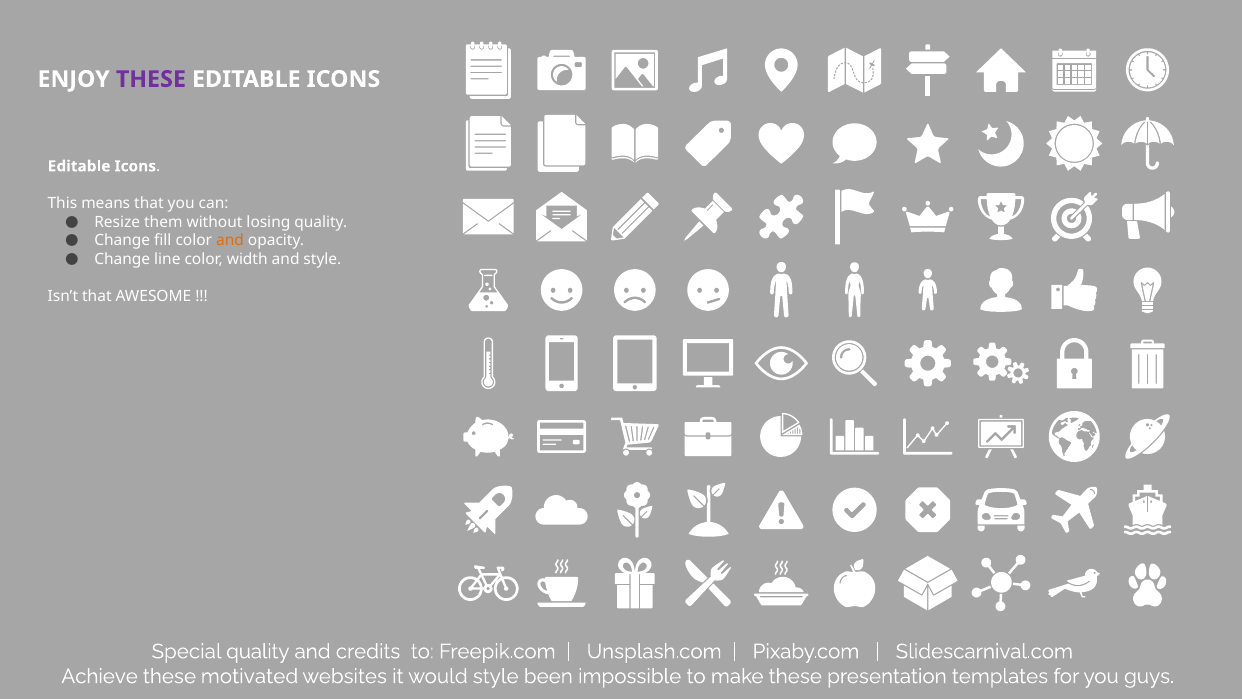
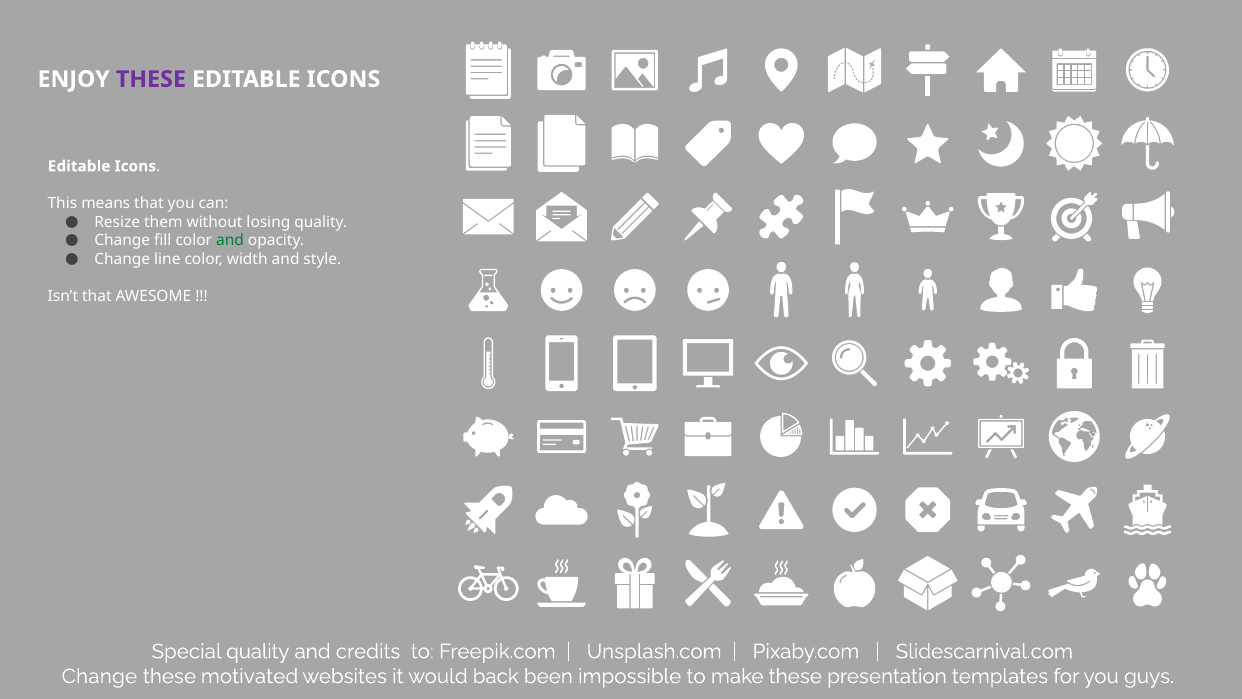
and at (230, 241) colour: orange -> green
Achieve at (100, 676): Achieve -> Change
would style: style -> back
